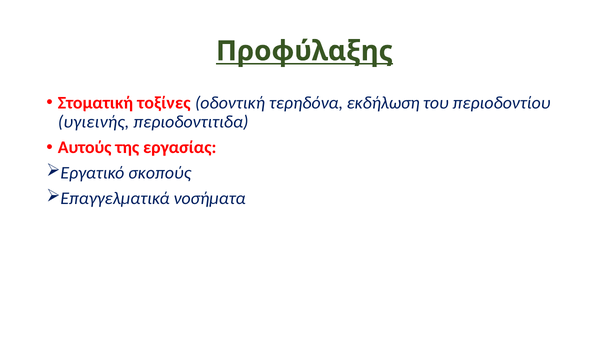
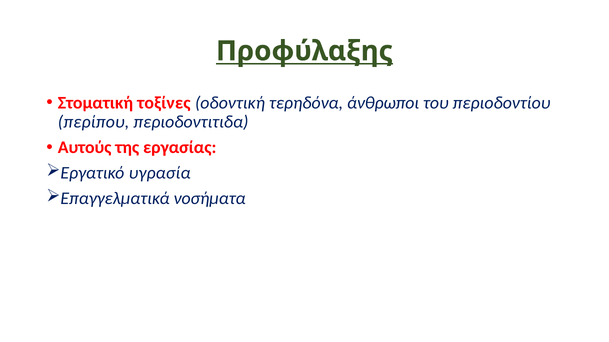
εκδήλωση: εκδήλωση -> άνθρωποι
υγιεινής: υγιεινής -> περίπου
σκοπούς: σκοπούς -> υγρασία
